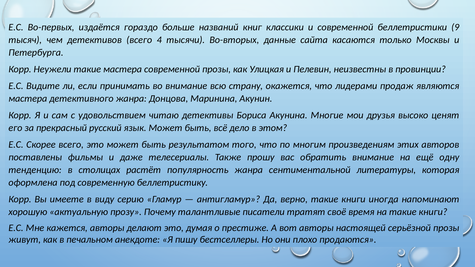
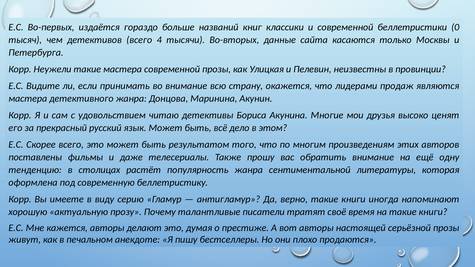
9: 9 -> 0
